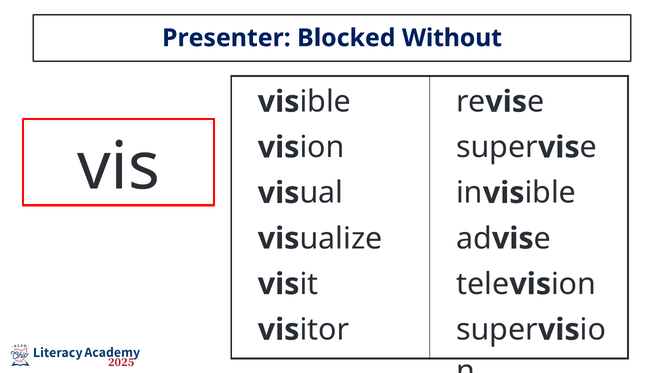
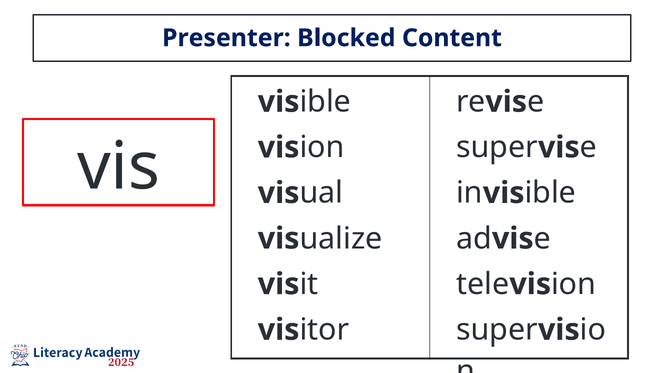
Without: Without -> Content
